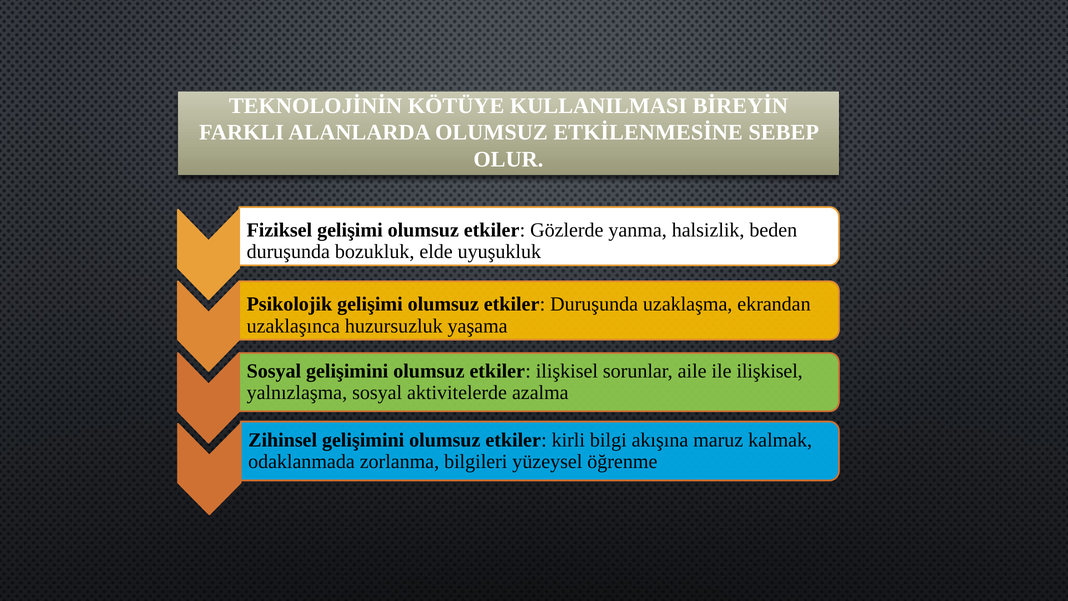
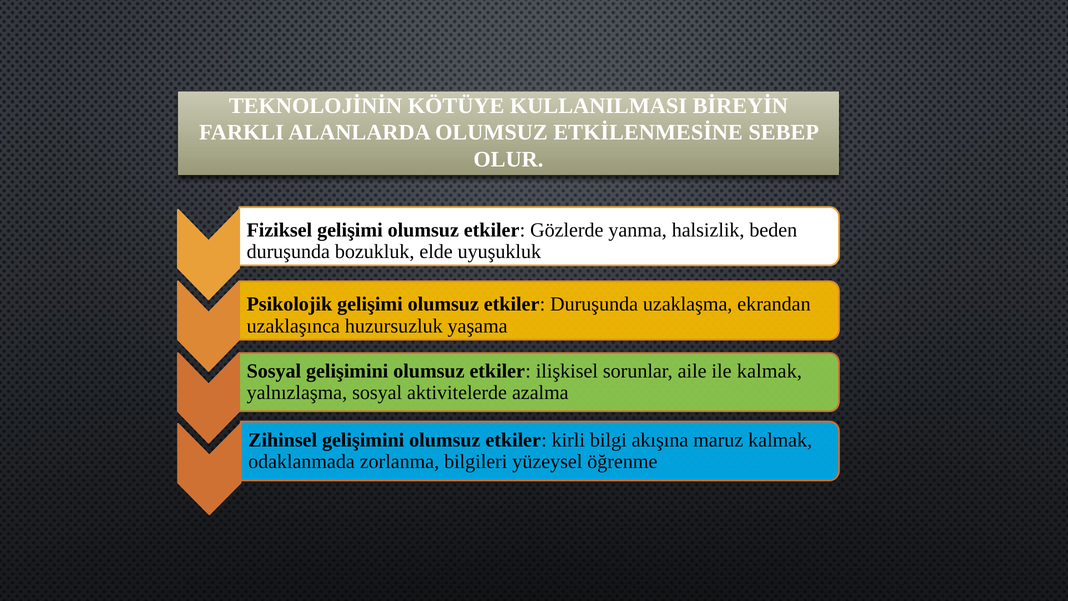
ile ilişkisel: ilişkisel -> kalmak
